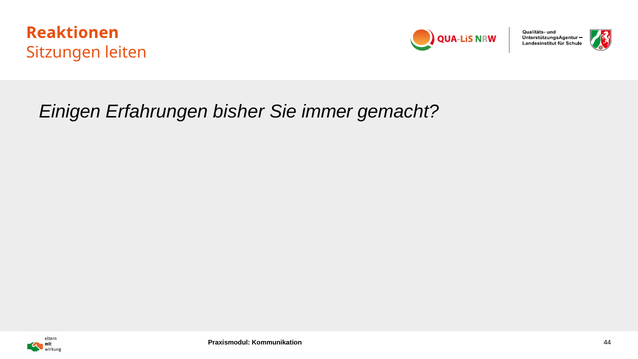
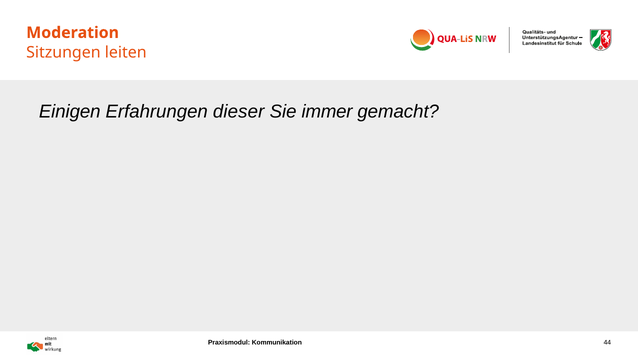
Reaktionen: Reaktionen -> Moderation
bisher: bisher -> dieser
